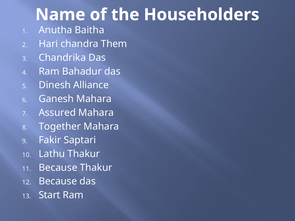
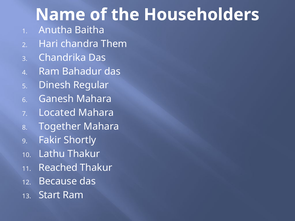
Alliance: Alliance -> Regular
Assured: Assured -> Located
Saptari: Saptari -> Shortly
Because at (58, 168): Because -> Reached
